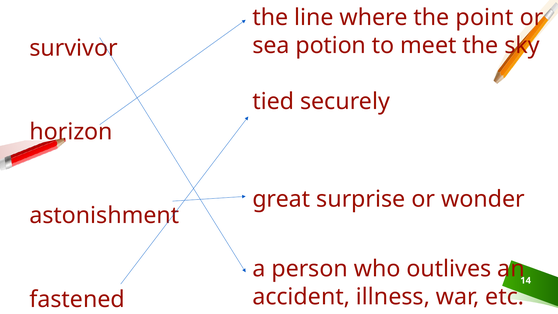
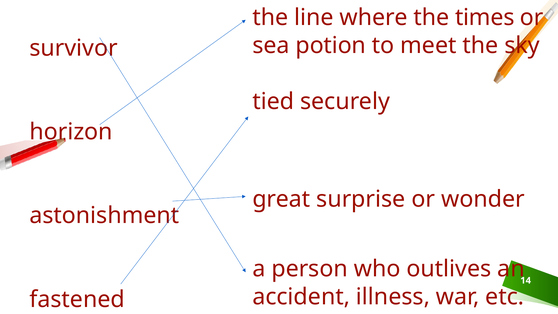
point: point -> times
